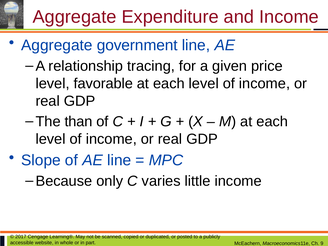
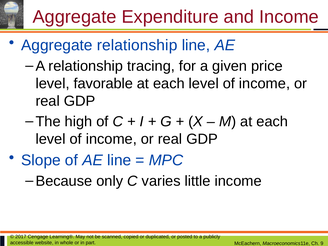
Aggregate government: government -> relationship
than: than -> high
